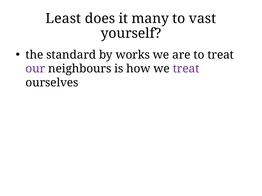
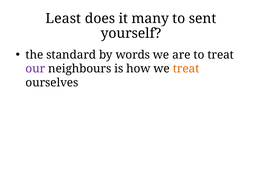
vast: vast -> sent
works: works -> words
treat at (186, 69) colour: purple -> orange
